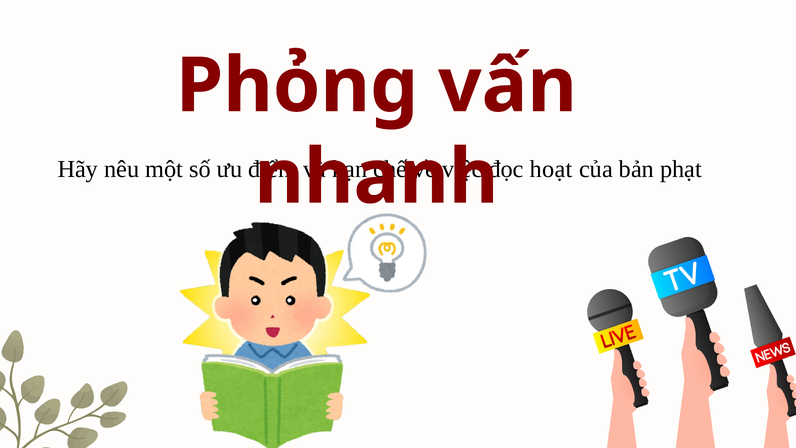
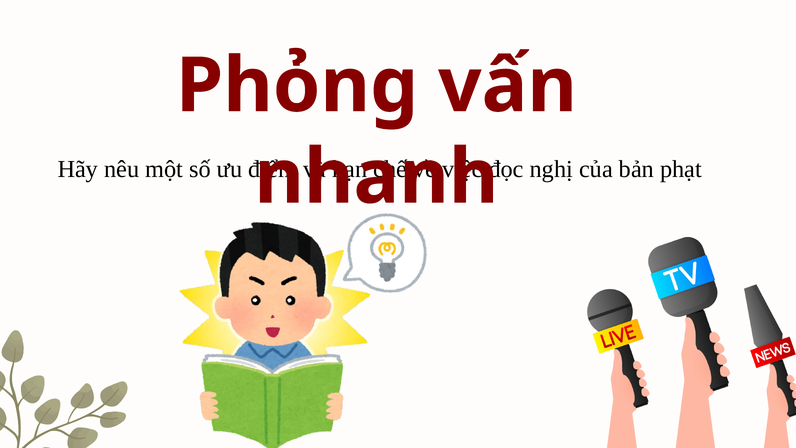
hoạt: hoạt -> nghị
